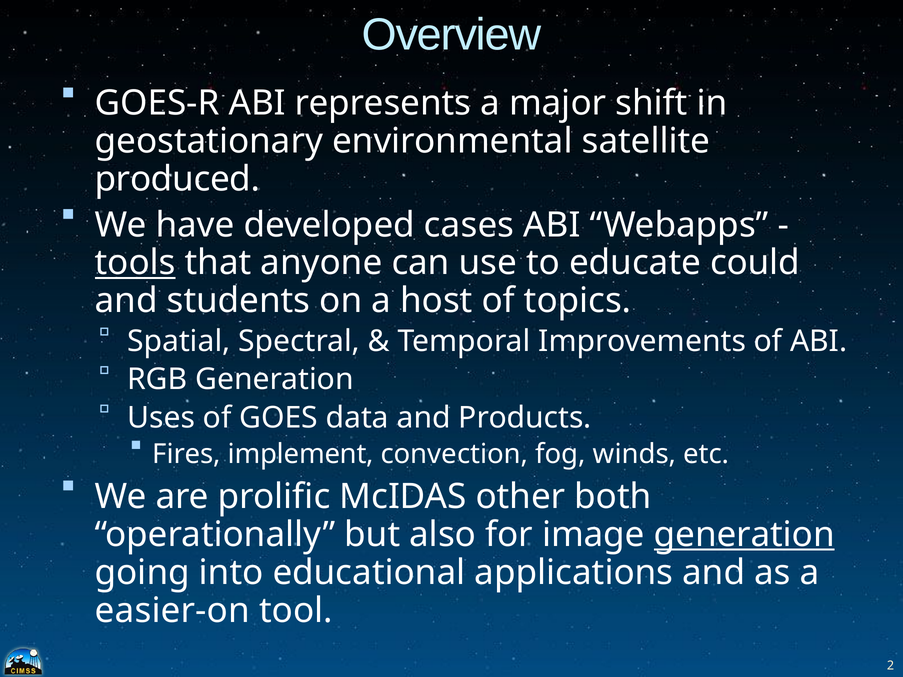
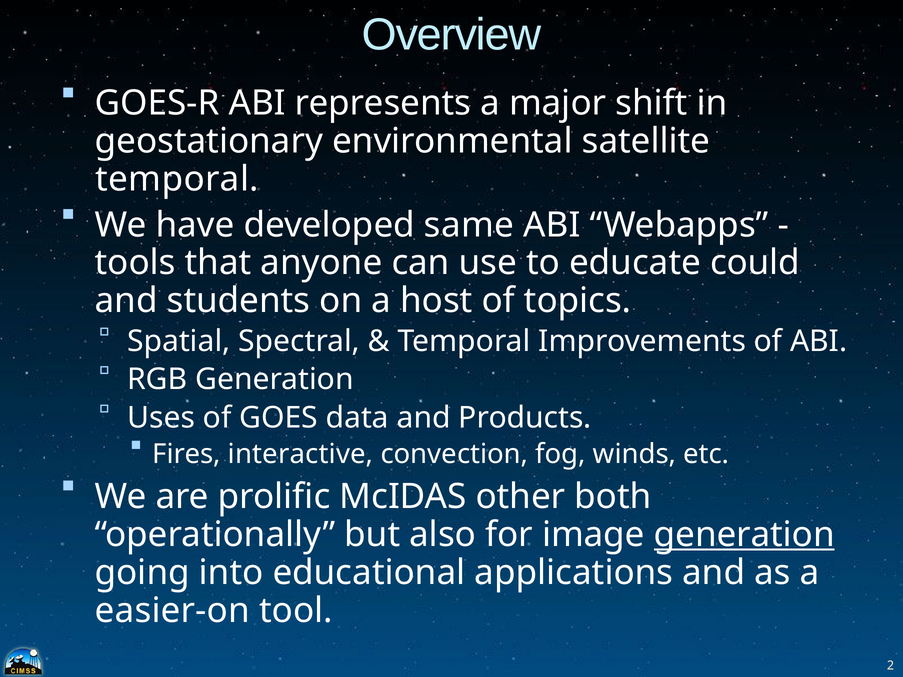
produced at (177, 179): produced -> temporal
cases: cases -> same
tools underline: present -> none
implement: implement -> interactive
